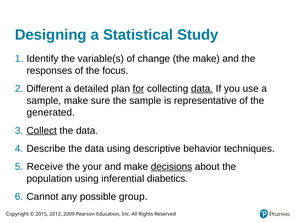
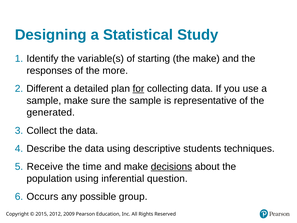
change: change -> starting
focus: focus -> more
data at (202, 89) underline: present -> none
Collect underline: present -> none
behavior: behavior -> students
your: your -> time
diabetics: diabetics -> question
Cannot: Cannot -> Occurs
